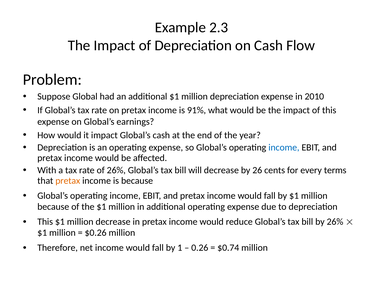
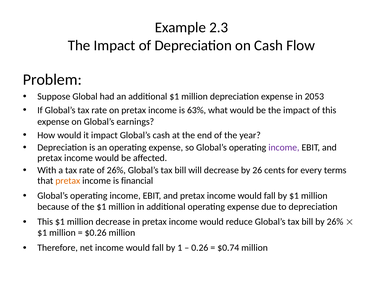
2010: 2010 -> 2053
91%: 91% -> 63%
income at (284, 148) colour: blue -> purple
is because: because -> financial
